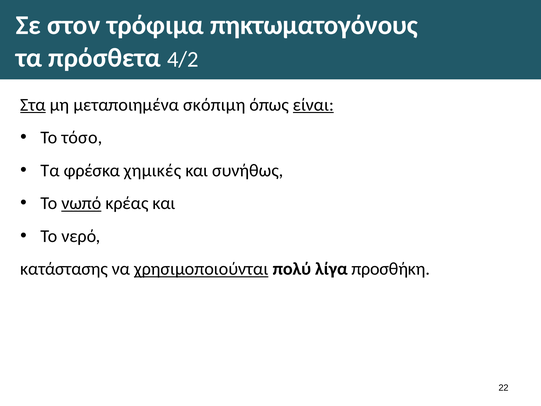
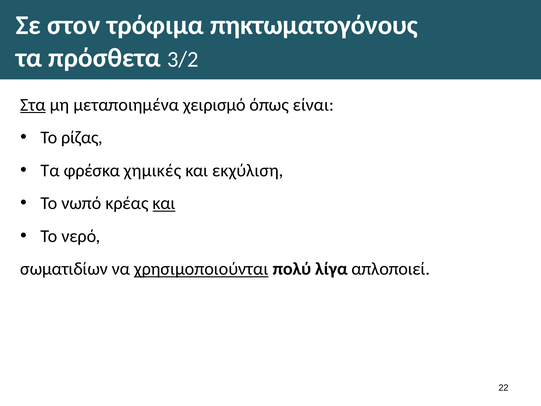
4/2: 4/2 -> 3/2
σκόπιμη: σκόπιμη -> χειρισμό
είναι underline: present -> none
τόσο: τόσο -> ρίζας
συνήθως: συνήθως -> εκχύλιση
νωπό underline: present -> none
και at (164, 203) underline: none -> present
κατάστασης: κατάστασης -> σωματιδίων
προσθήκη: προσθήκη -> απλοποιεί
